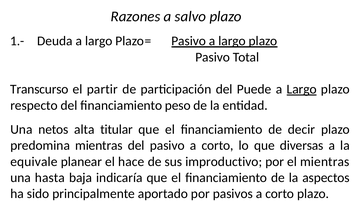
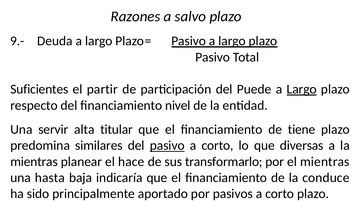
1.-: 1.- -> 9.-
Transcurso: Transcurso -> Suficientes
peso: peso -> nivel
netos: netos -> servir
decir: decir -> tiene
predomina mientras: mientras -> similares
pasivo at (167, 146) underline: none -> present
equivale at (34, 162): equivale -> mientras
improductivo: improductivo -> transformarlo
aspectos: aspectos -> conduce
